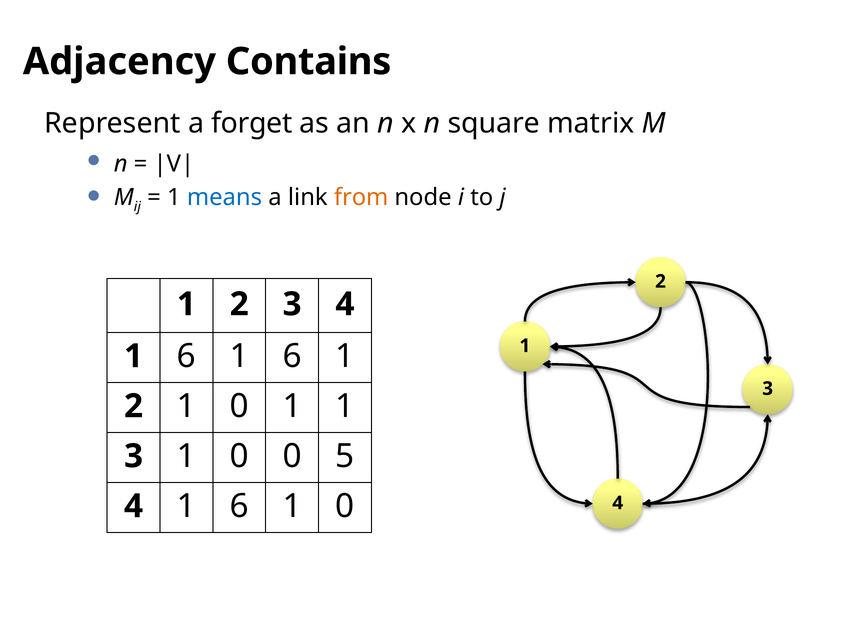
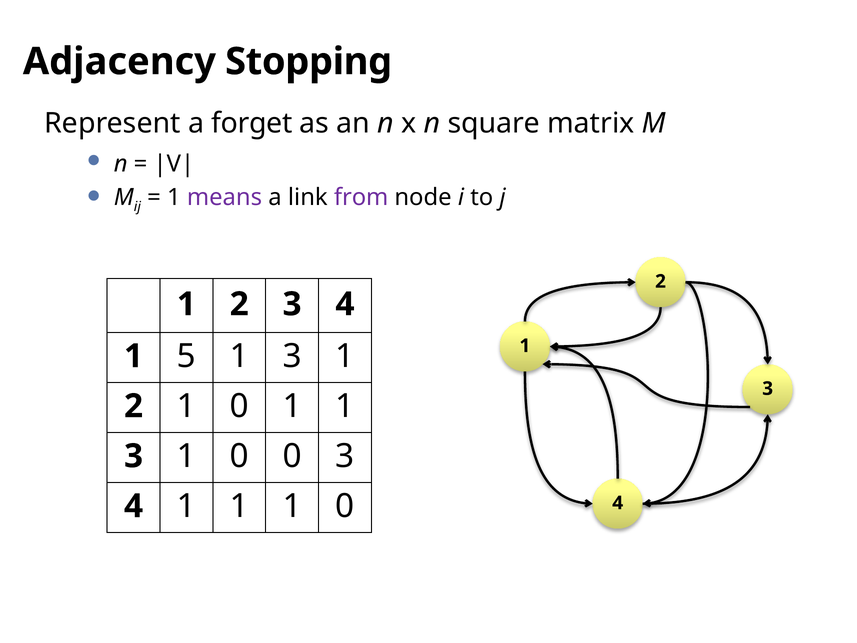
Contains: Contains -> Stopping
means colour: blue -> purple
from colour: orange -> purple
6 at (186, 356): 6 -> 5
6 at (292, 356): 6 -> 3
0 5: 5 -> 3
6 at (239, 506): 6 -> 1
